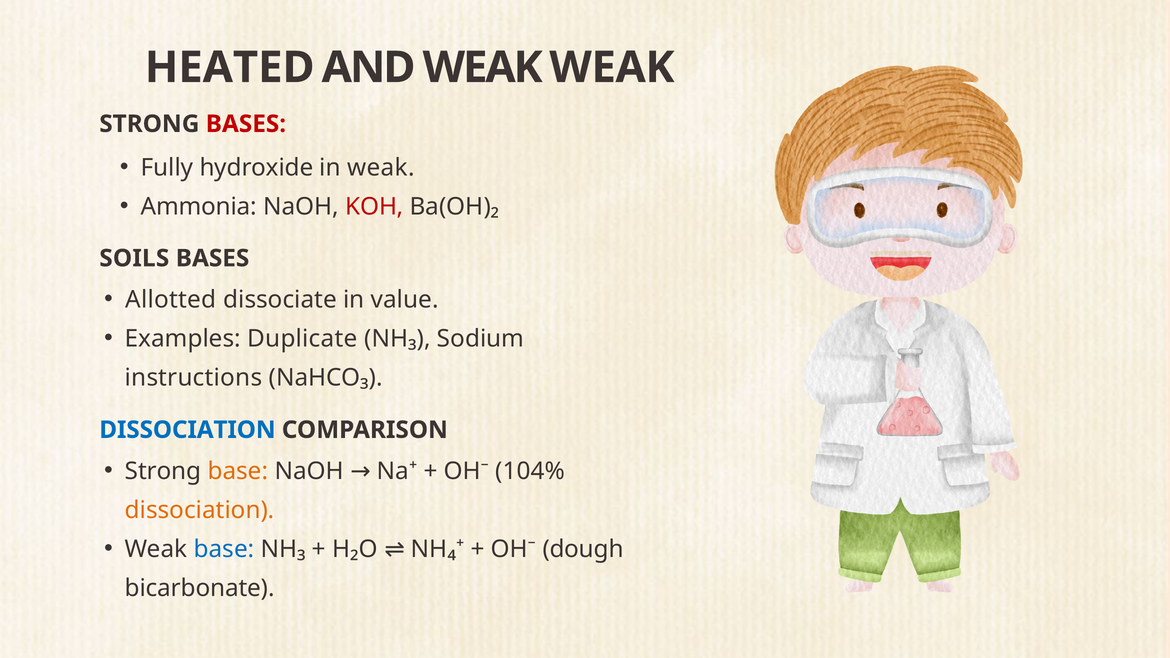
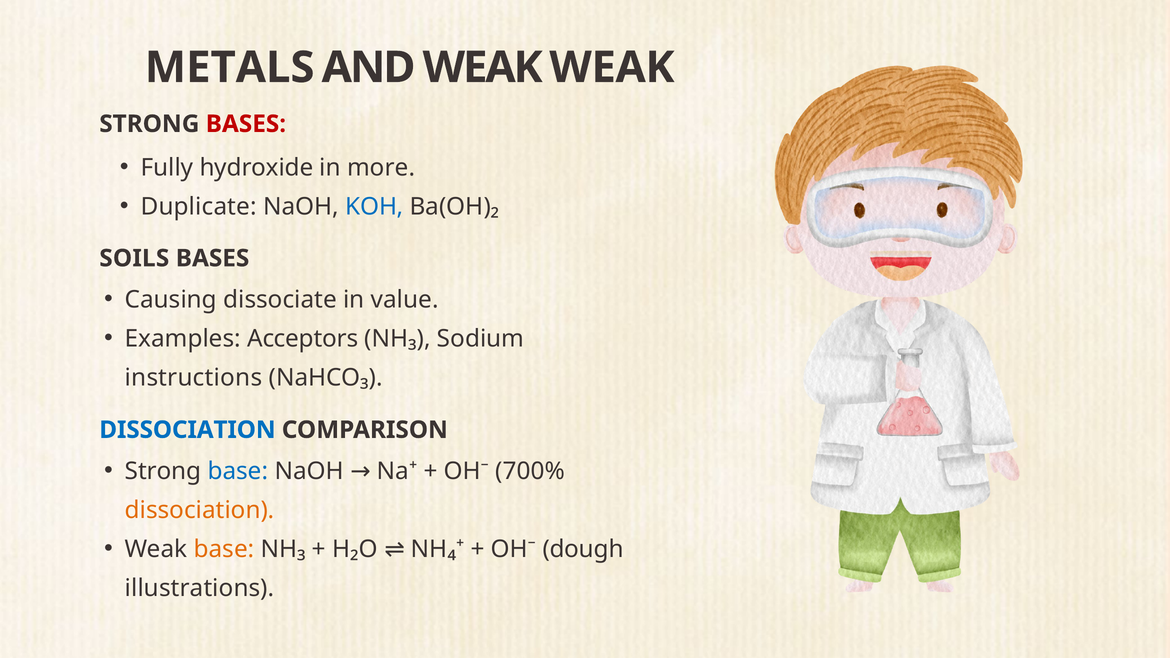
HEATED: HEATED -> METALS
in weak: weak -> more
Ammonia: Ammonia -> Duplicate
KOH colour: red -> blue
Allotted: Allotted -> Causing
Duplicate: Duplicate -> Acceptors
base at (238, 471) colour: orange -> blue
104%: 104% -> 700%
base at (224, 549) colour: blue -> orange
bicarbonate: bicarbonate -> illustrations
